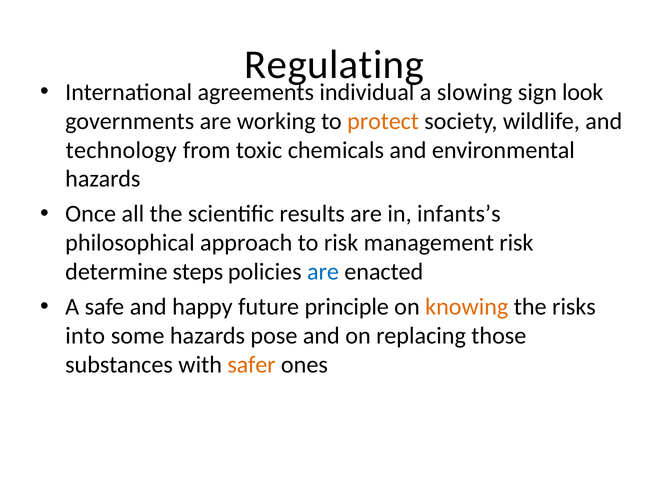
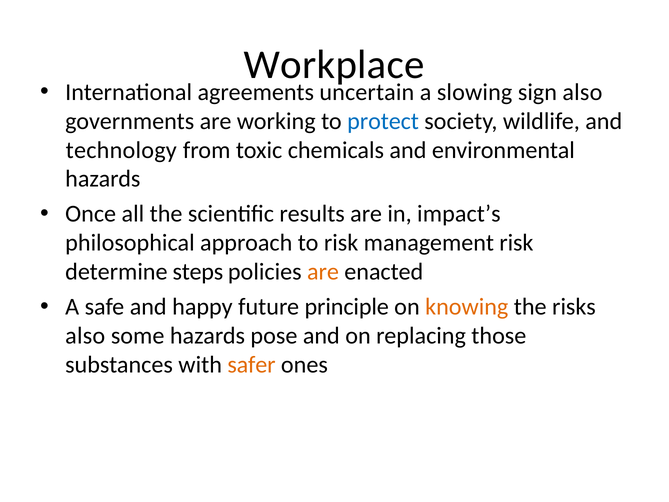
Regulating: Regulating -> Workplace
individual: individual -> uncertain
sign look: look -> also
protect colour: orange -> blue
infants’s: infants’s -> impact’s
are at (323, 272) colour: blue -> orange
into at (85, 336): into -> also
